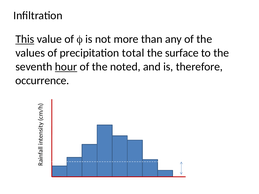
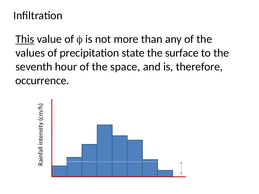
total: total -> state
hour underline: present -> none
noted: noted -> space
